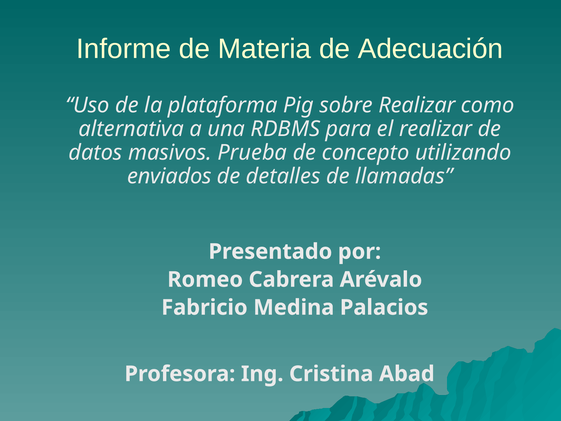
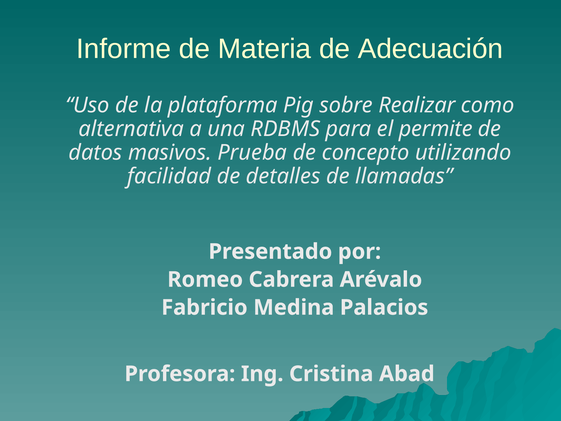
el realizar: realizar -> permite
enviados: enviados -> facilidad
